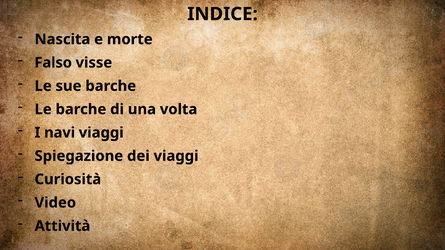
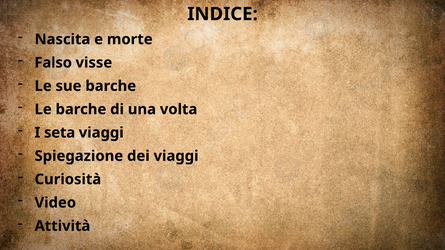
navi: navi -> seta
